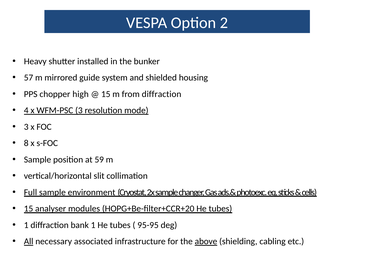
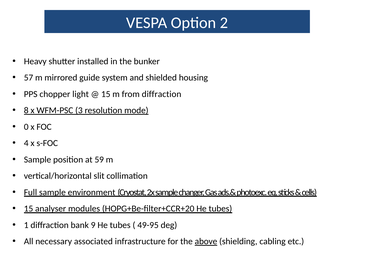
high: high -> light
4: 4 -> 8
3 at (26, 127): 3 -> 0
8: 8 -> 4
bank 1: 1 -> 9
95-95: 95-95 -> 49-95
All underline: present -> none
